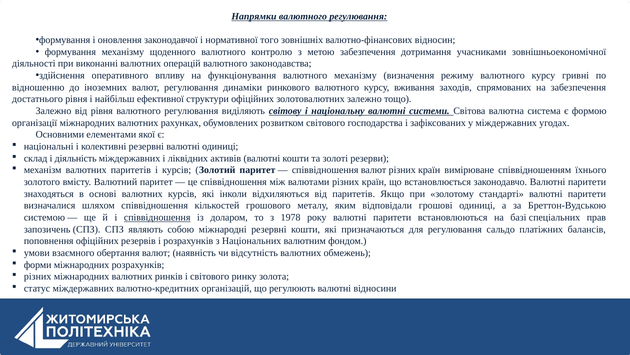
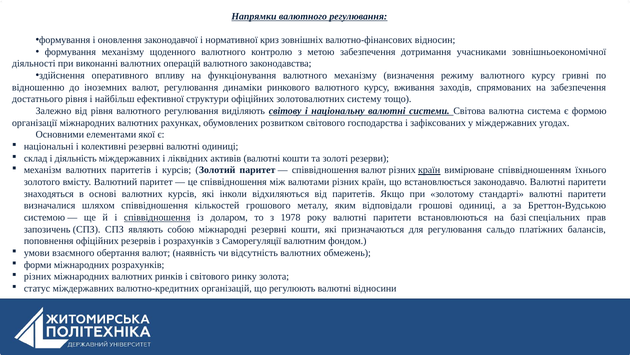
того: того -> криз
золотовалютних залежно: залежно -> систему
країн at (429, 170) underline: none -> present
Національних: Національних -> Саморегуляції
